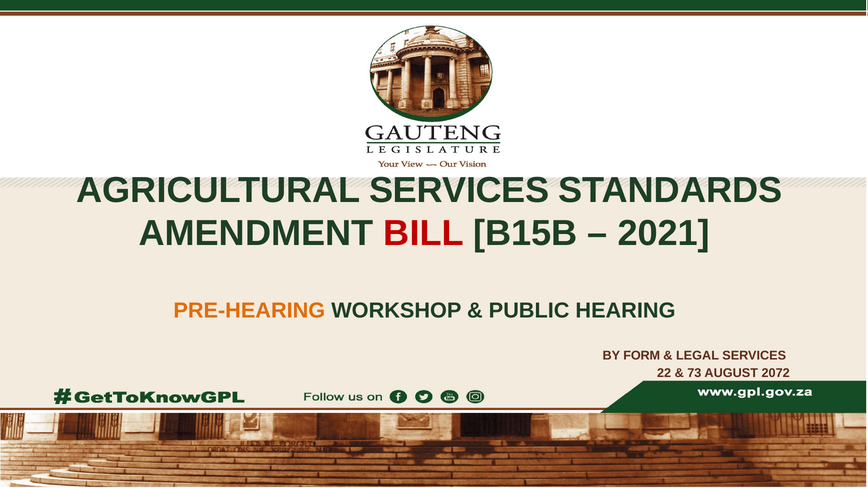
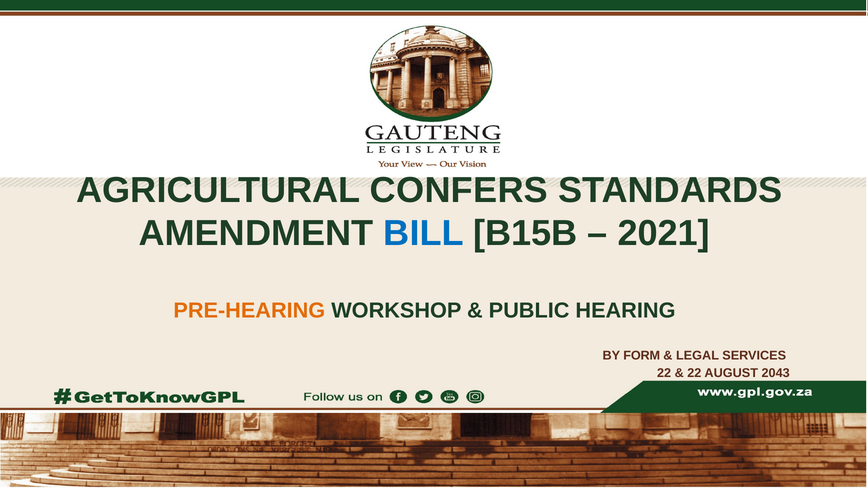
AGRICULTURAL SERVICES: SERVICES -> CONFERS
BILL colour: red -> blue
73 at (694, 373): 73 -> 22
2072: 2072 -> 2043
